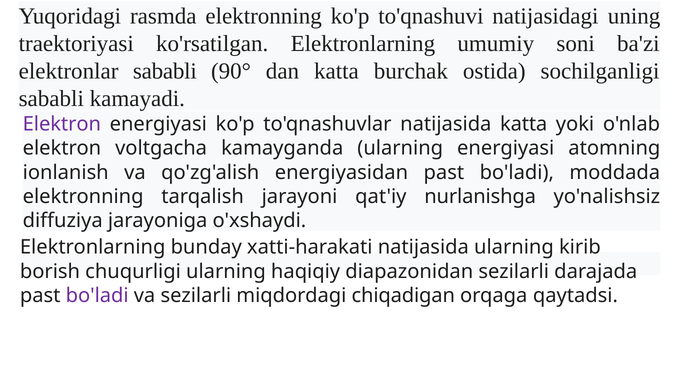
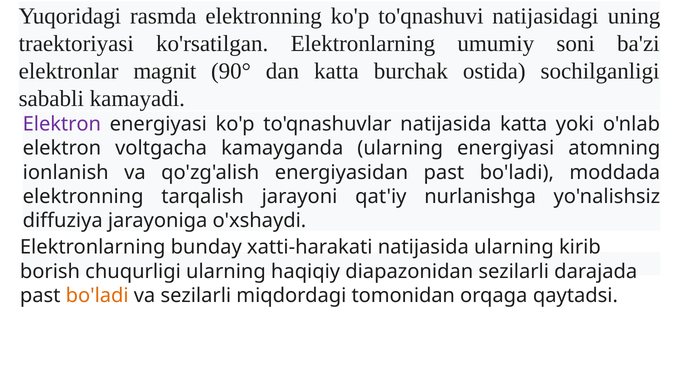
elektronlar sababli: sababli -> magnit
bo'ladi at (97, 296) colour: purple -> orange
chiqadigan: chiqadigan -> tomonidan
